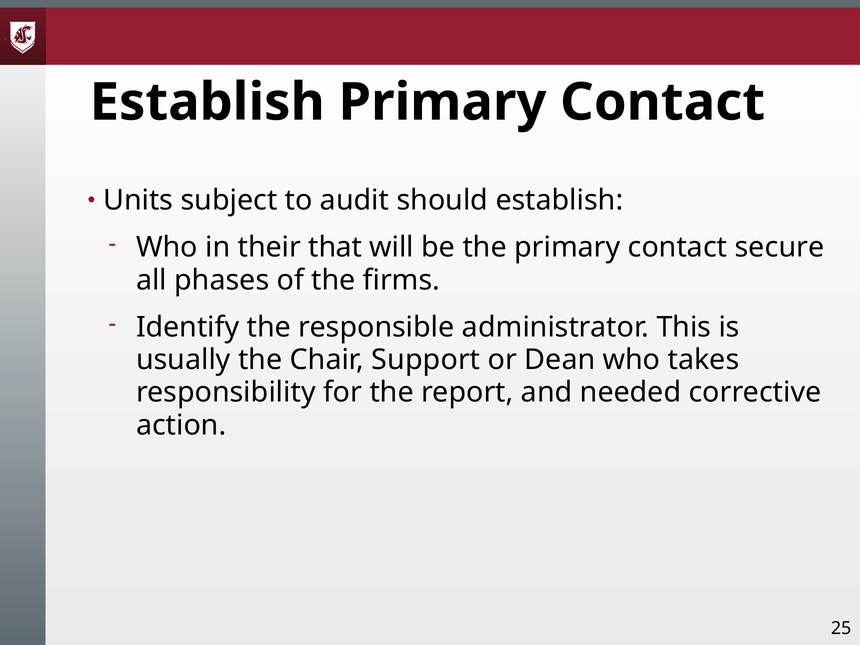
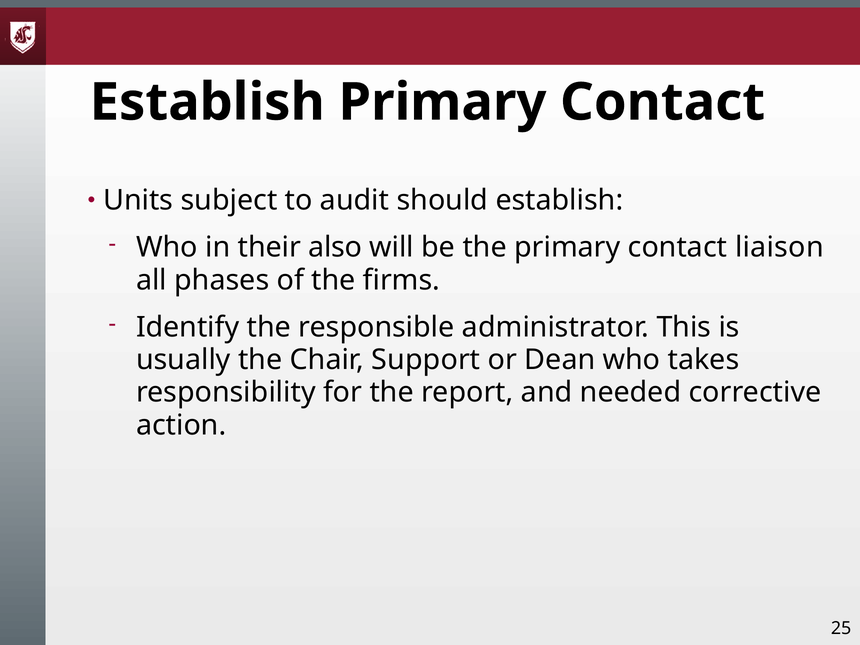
that: that -> also
secure: secure -> liaison
